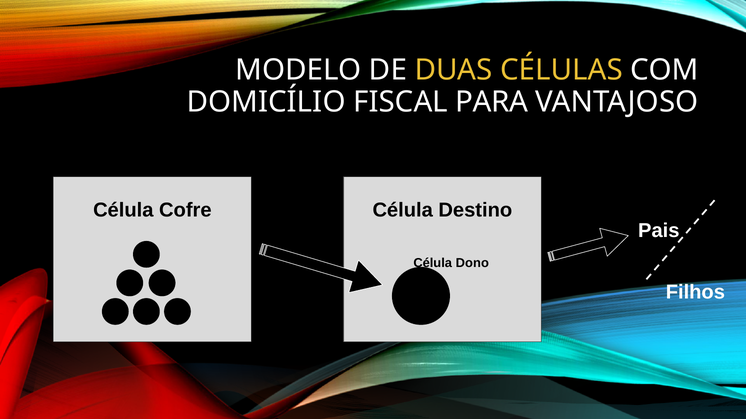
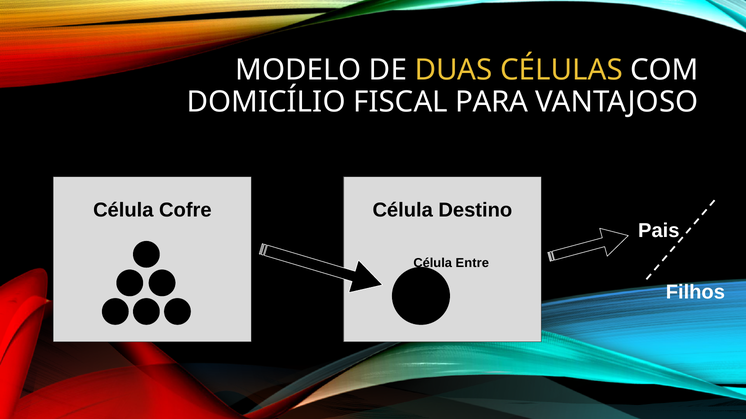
Dono: Dono -> Entre
